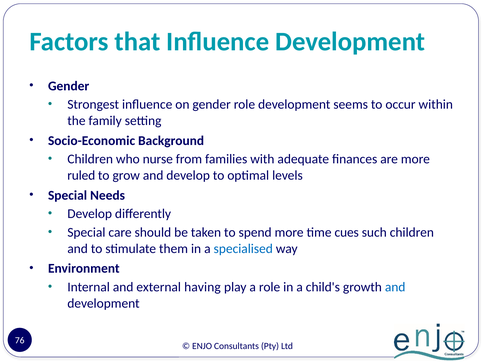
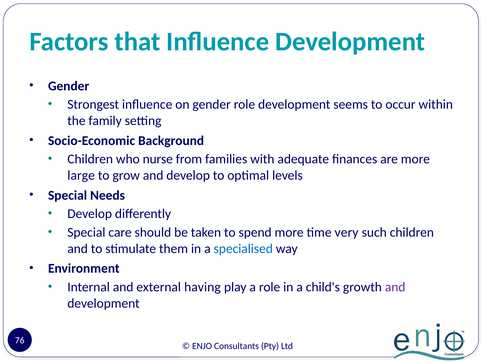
ruled: ruled -> large
cues: cues -> very
and at (395, 287) colour: blue -> purple
